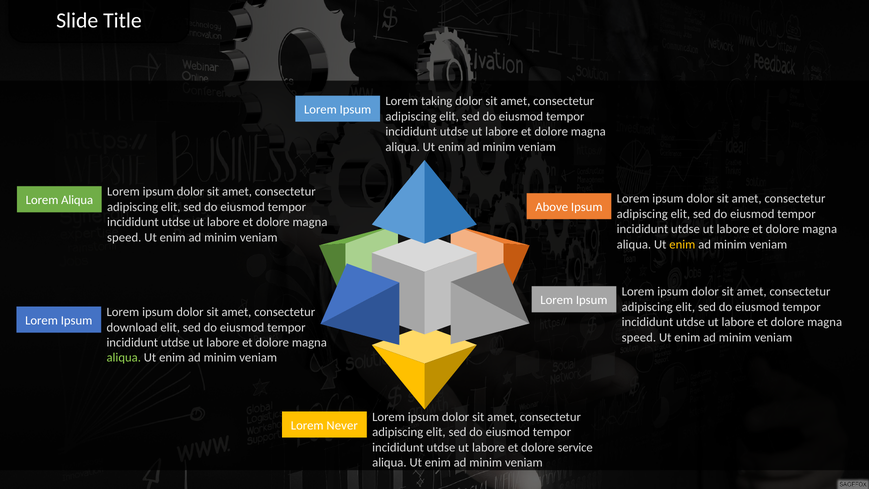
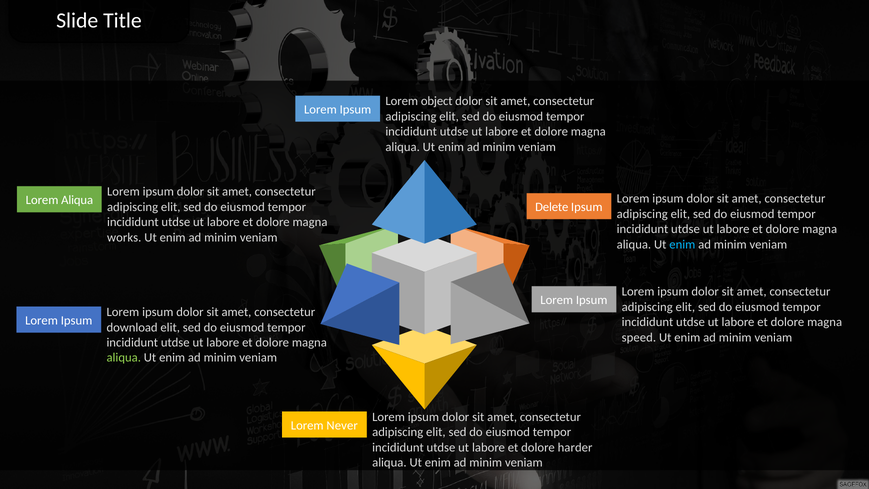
taking: taking -> object
Above: Above -> Delete
speed at (124, 237): speed -> works
enim at (682, 244) colour: yellow -> light blue
service: service -> harder
